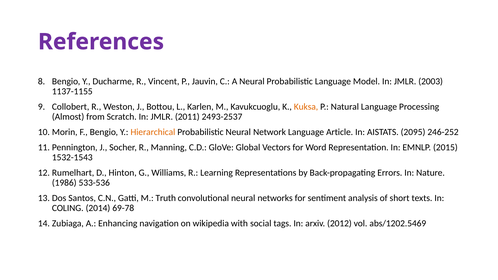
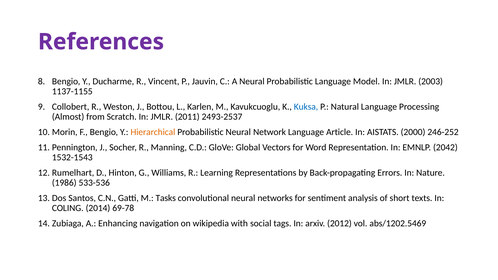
Kuksa colour: orange -> blue
2095: 2095 -> 2000
2015: 2015 -> 2042
Truth: Truth -> Tasks
